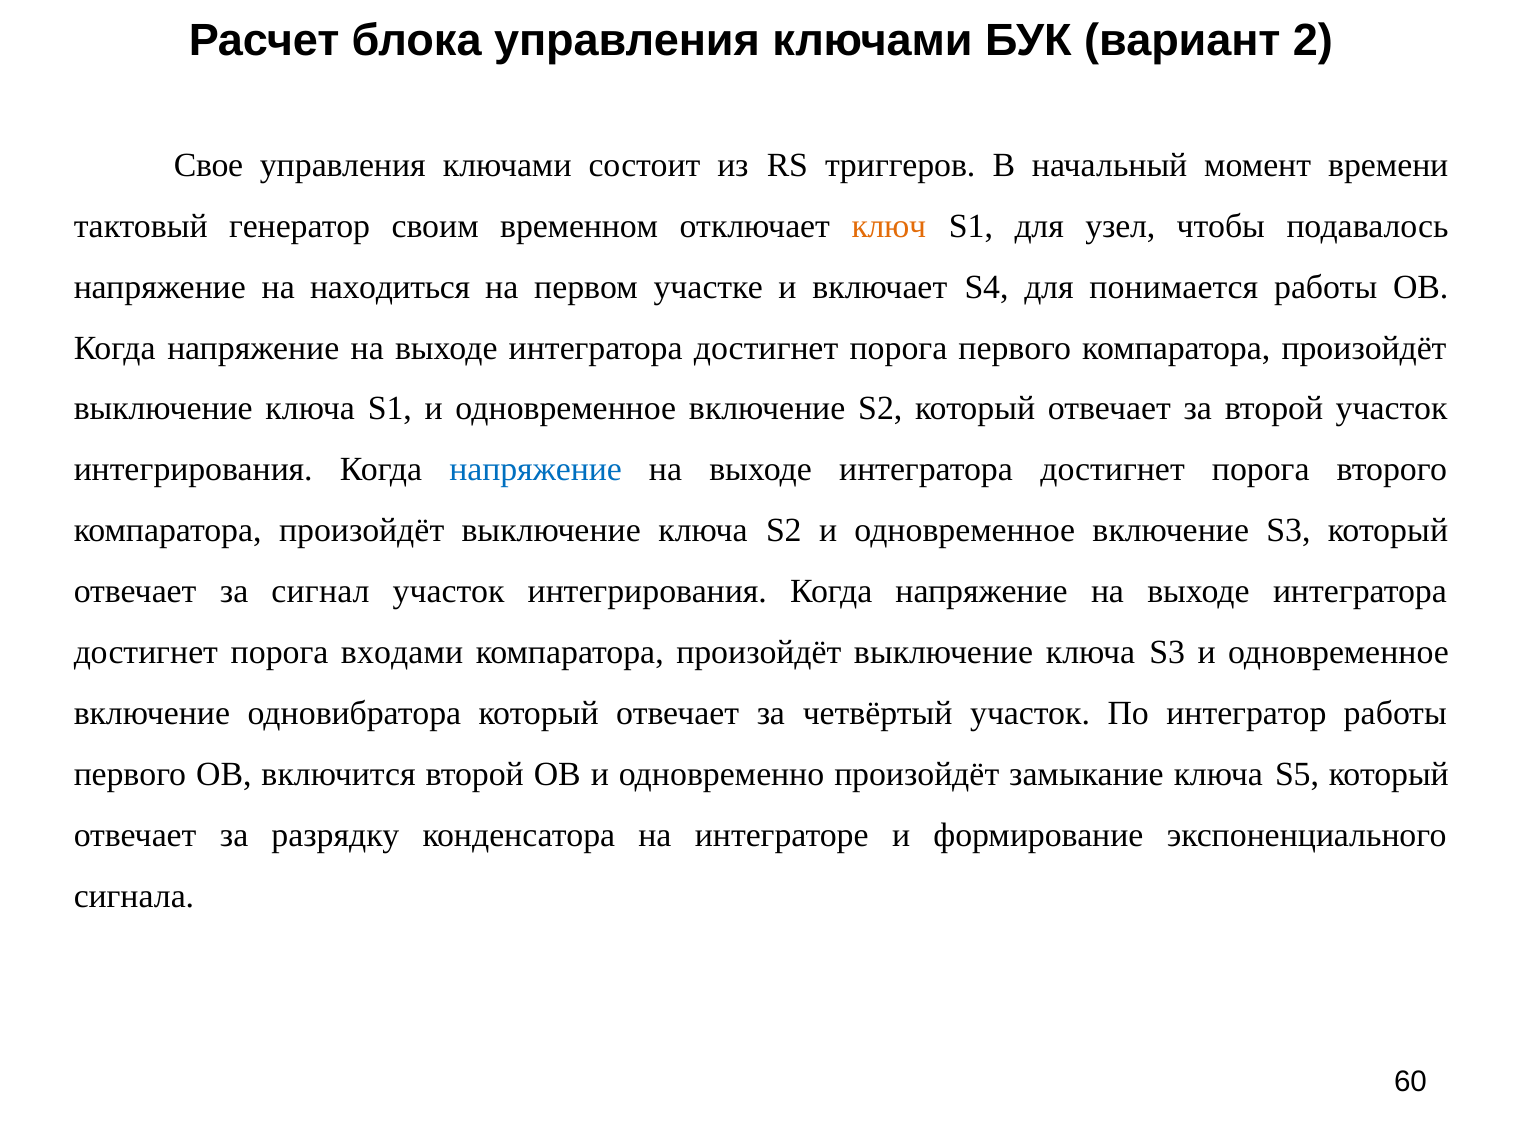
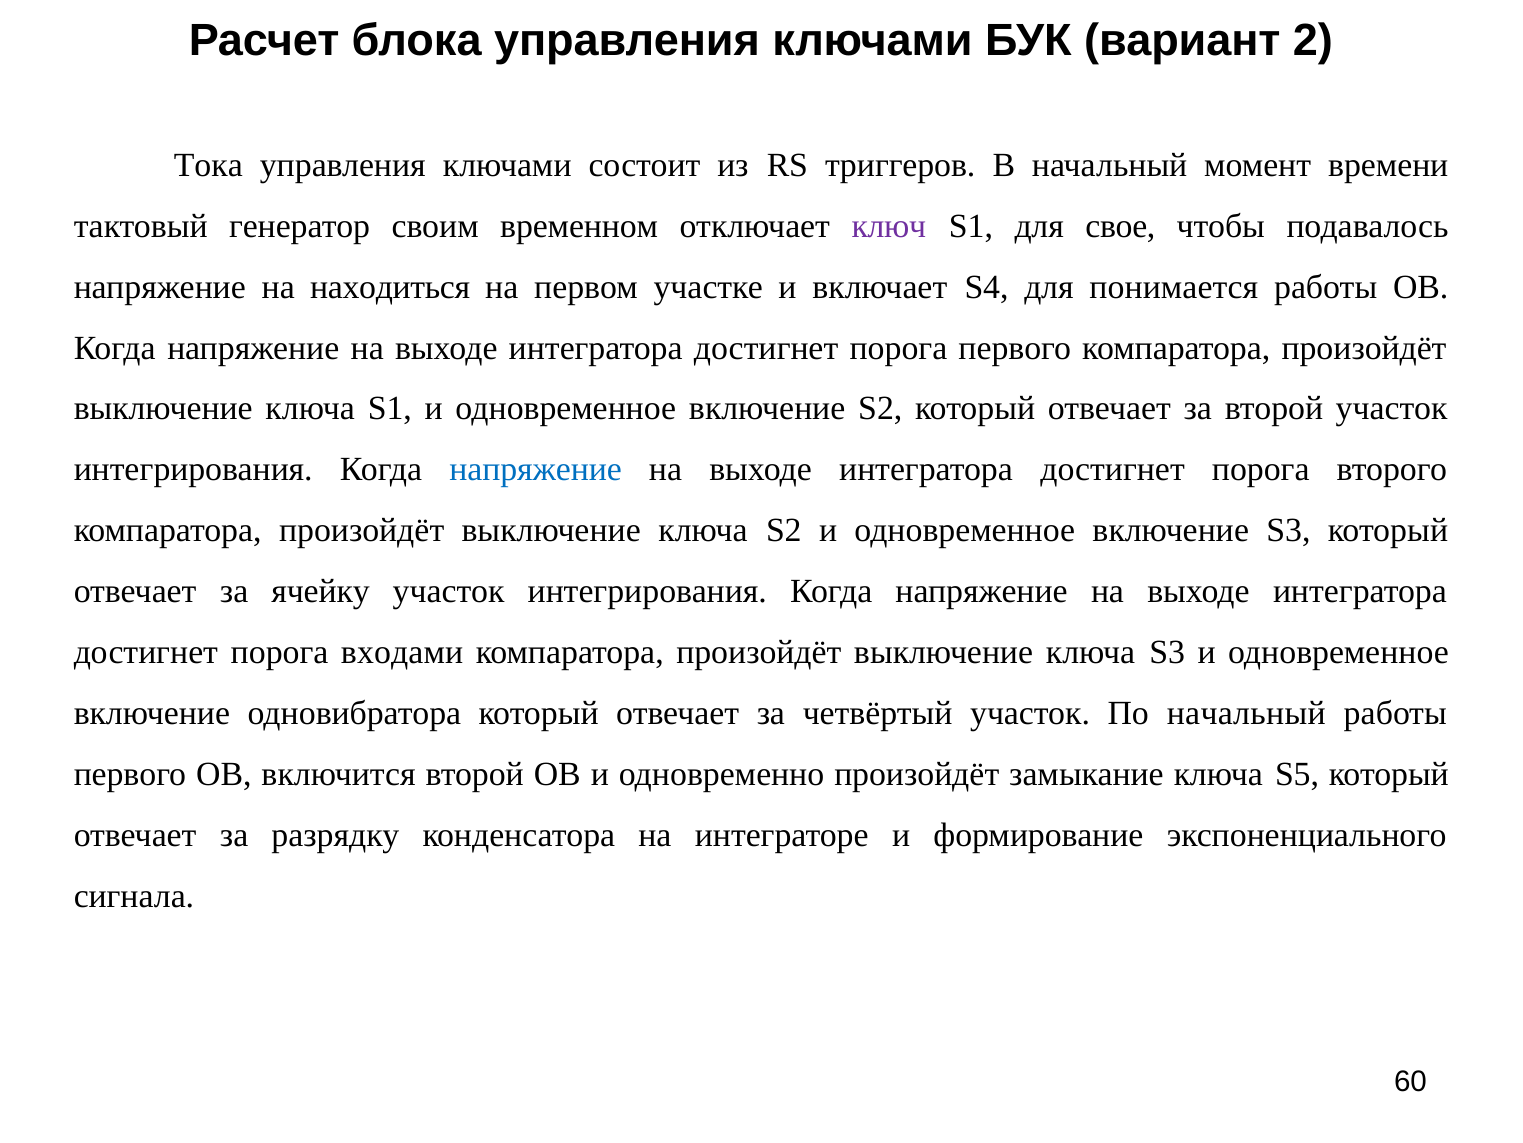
Свое: Свое -> Тока
ключ colour: orange -> purple
узел: узел -> свое
сигнал: сигнал -> ячейку
По интегратор: интегратор -> начальный
